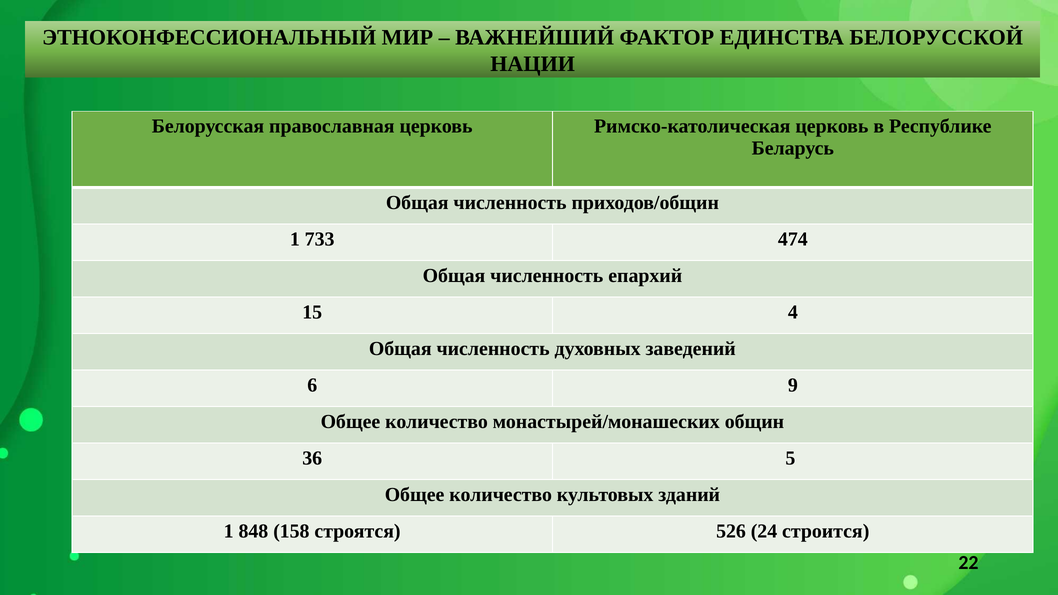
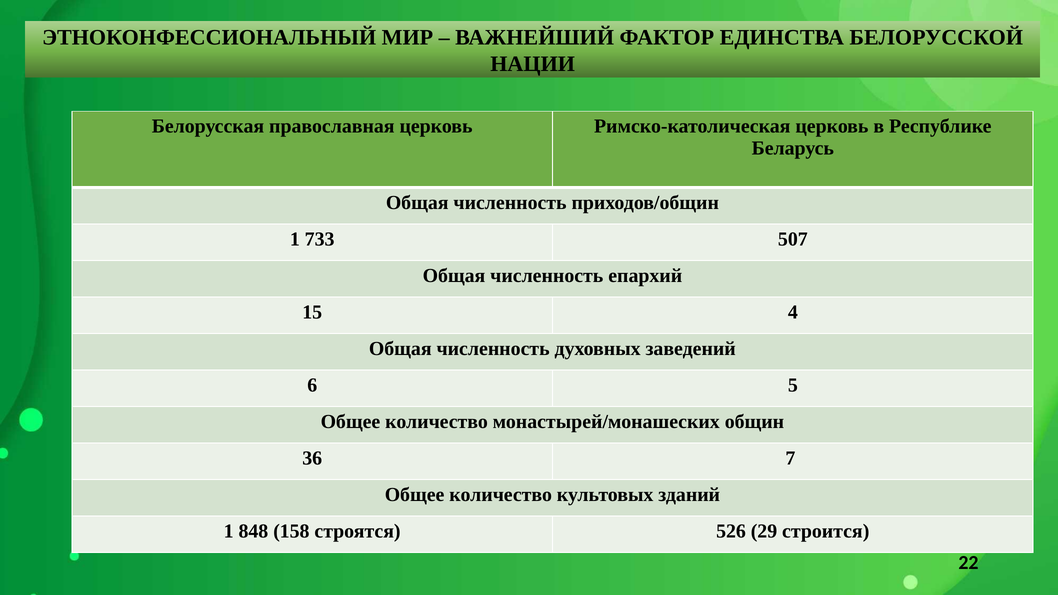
474: 474 -> 507
9: 9 -> 5
5: 5 -> 7
24: 24 -> 29
